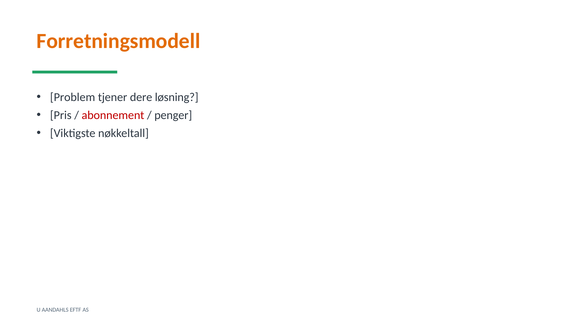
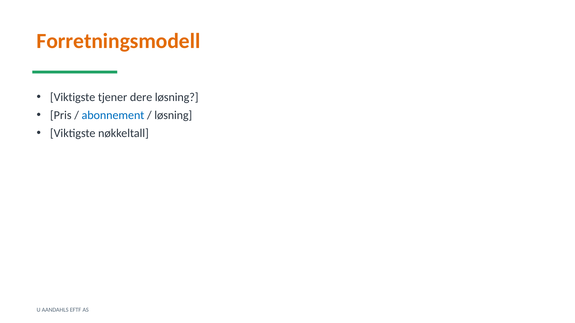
Problem at (73, 97): Problem -> Viktigste
abonnement colour: red -> blue
penger at (173, 115): penger -> løsning
